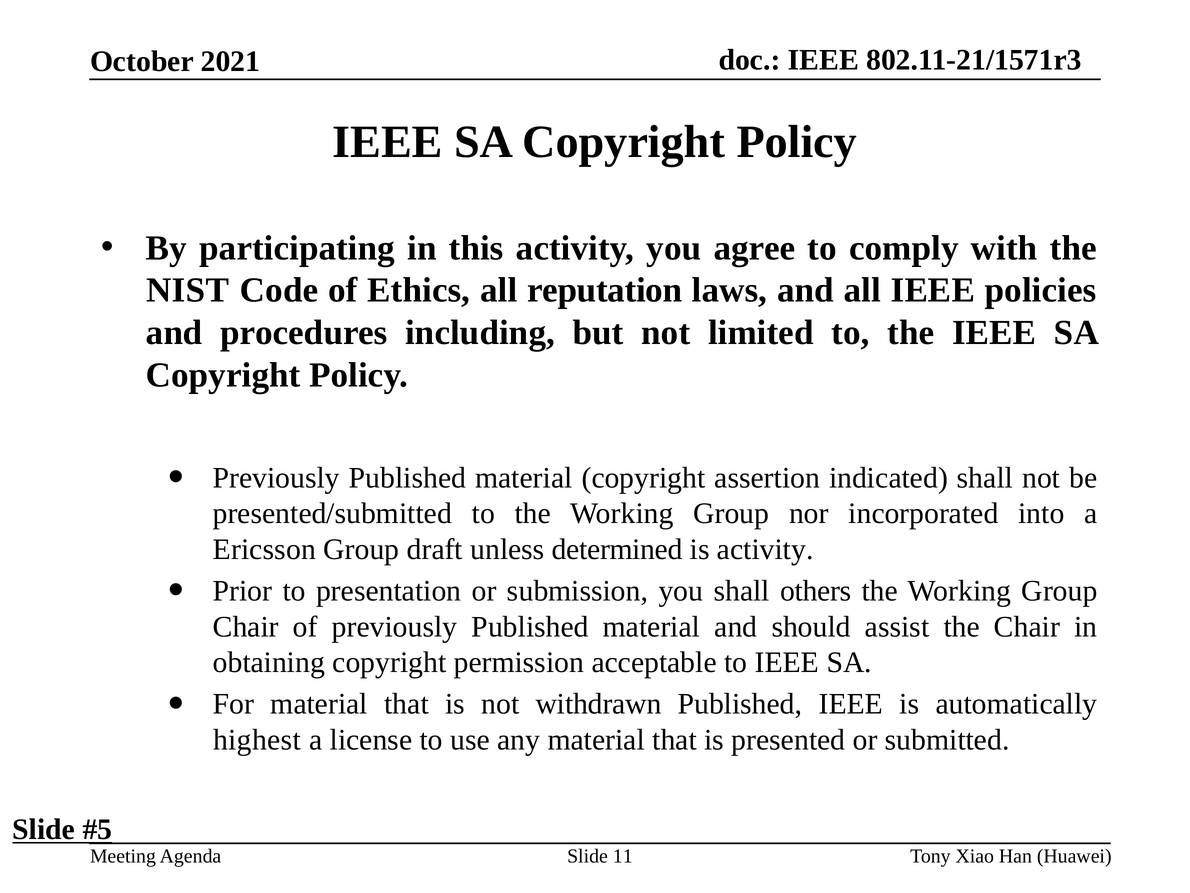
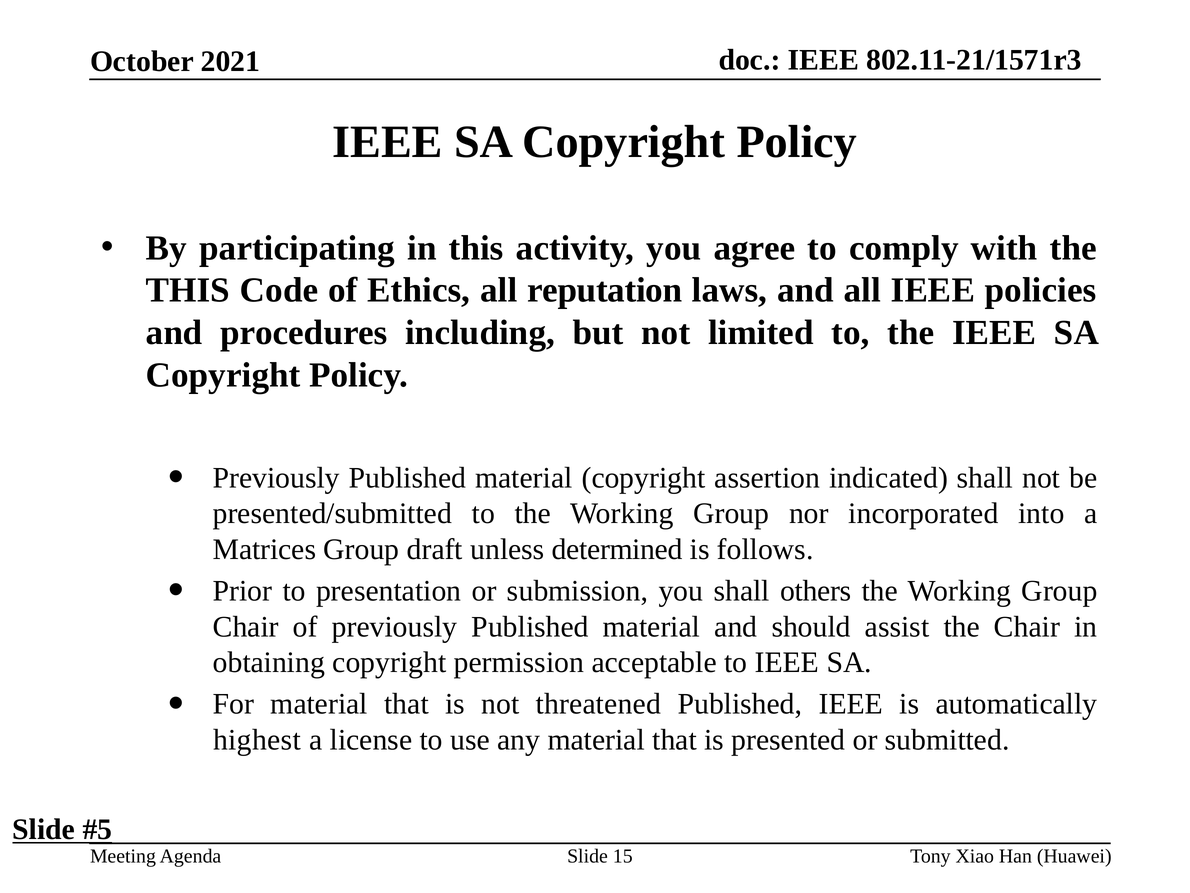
NIST at (188, 290): NIST -> THIS
Ericsson: Ericsson -> Matrices
is activity: activity -> follows
withdrawn: withdrawn -> threatened
11: 11 -> 15
